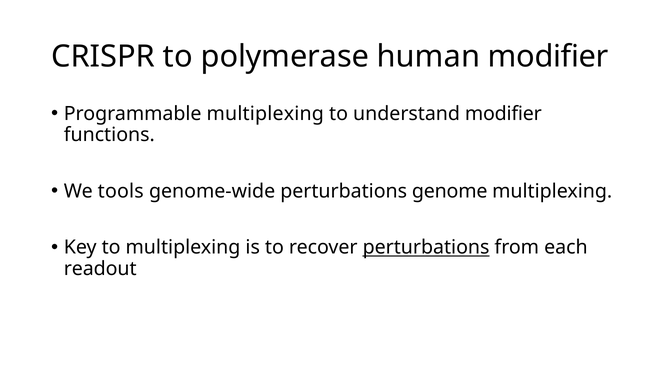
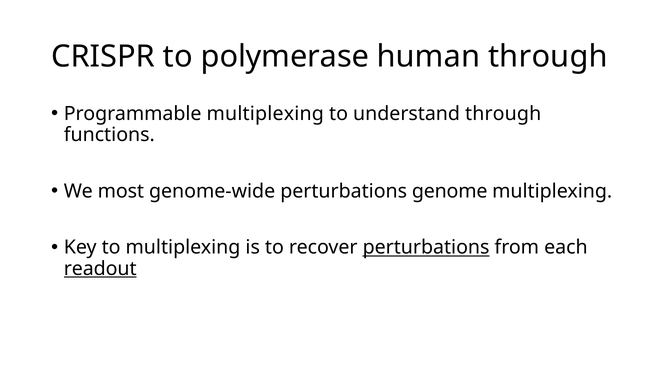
human modifier: modifier -> through
understand modifier: modifier -> through
tools: tools -> most
readout underline: none -> present
